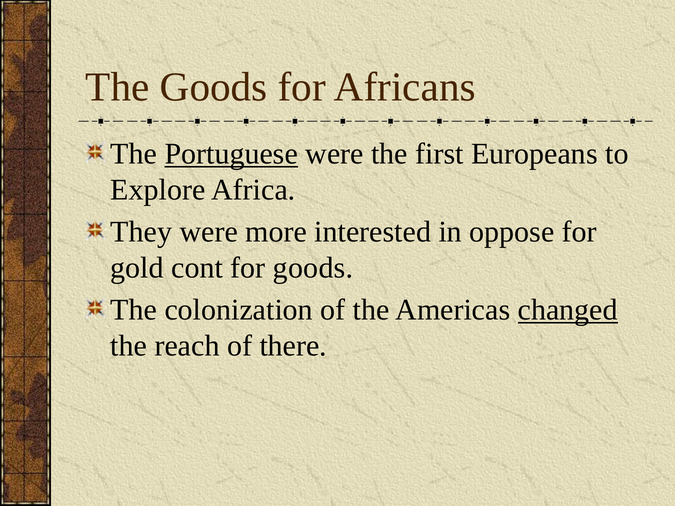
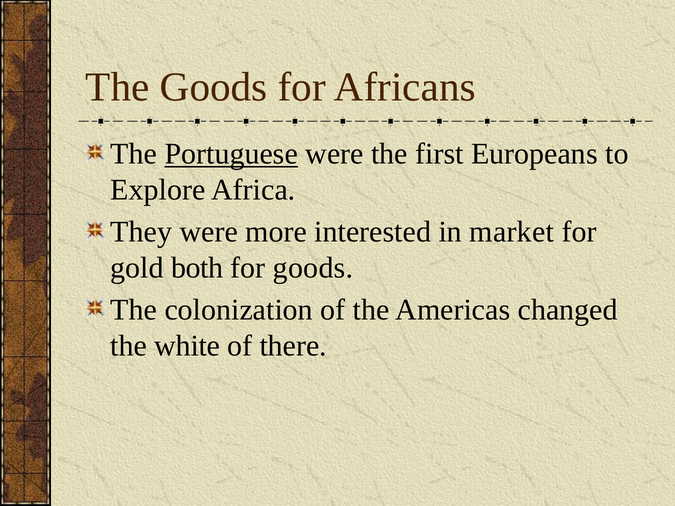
oppose: oppose -> market
cont: cont -> both
changed underline: present -> none
reach: reach -> white
